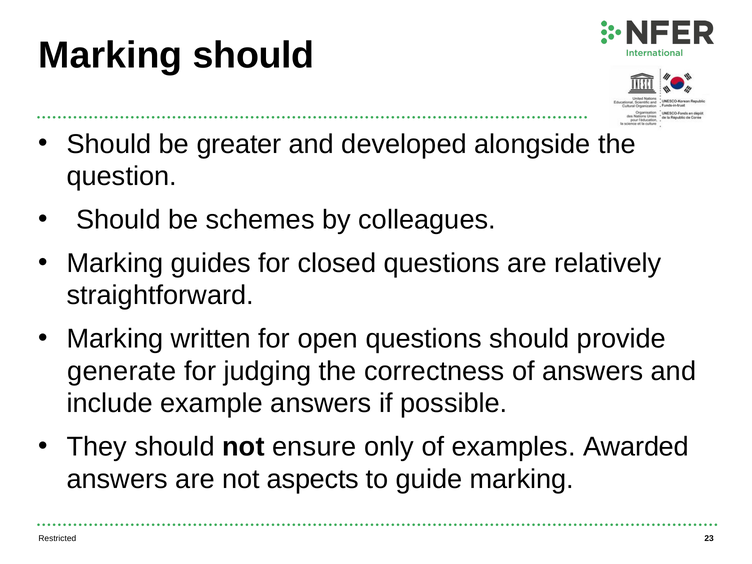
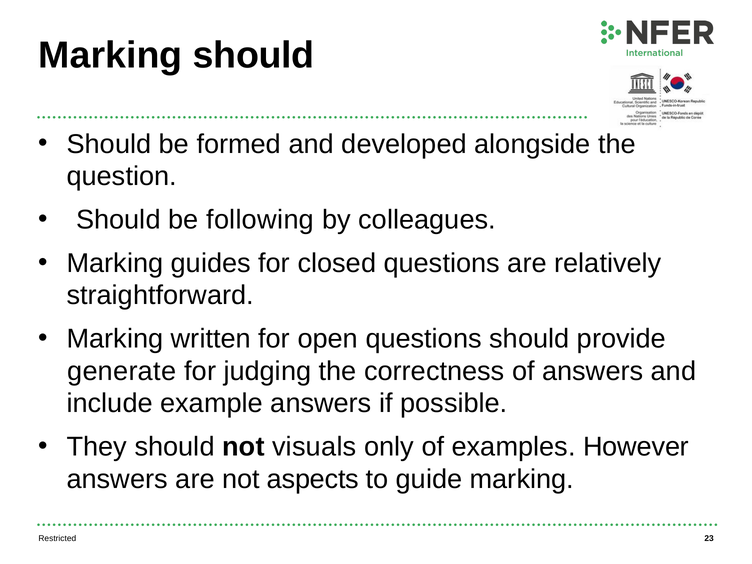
greater: greater -> formed
schemes: schemes -> following
ensure: ensure -> visuals
Awarded: Awarded -> However
